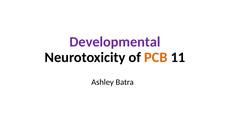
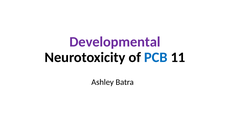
PCB colour: orange -> blue
